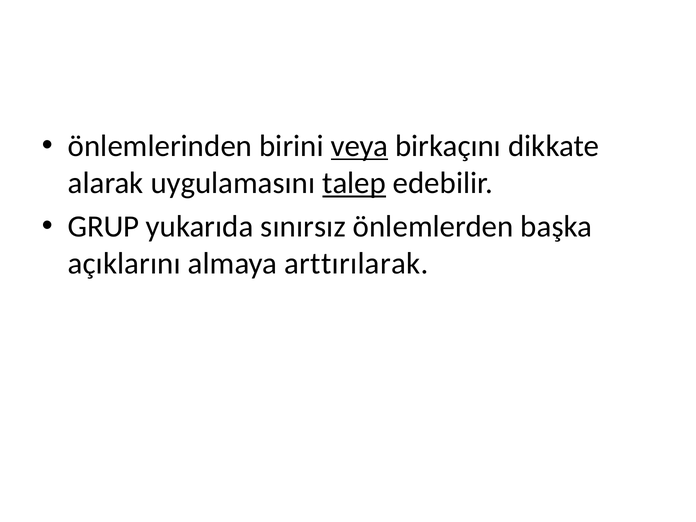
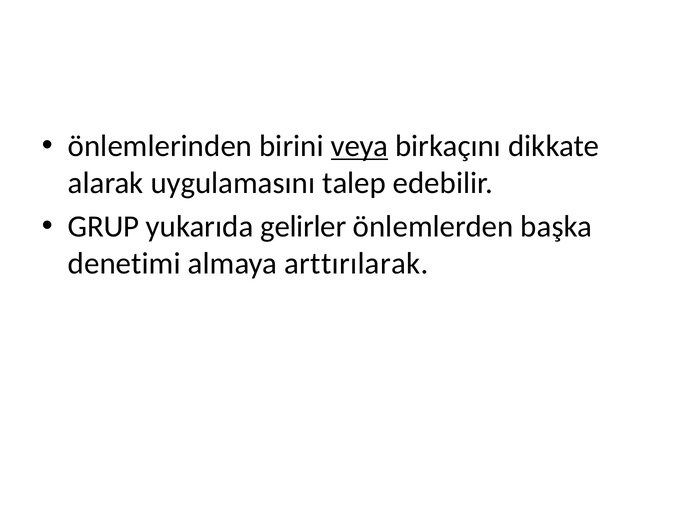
talep underline: present -> none
sınırsız: sınırsız -> gelirler
açıklarını: açıklarını -> denetimi
